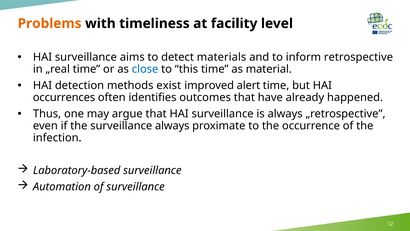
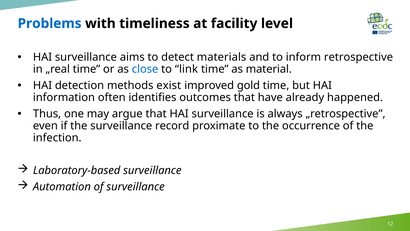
Problems colour: orange -> blue
this: this -> link
alert: alert -> gold
occurrences: occurrences -> information
surveillance always: always -> record
